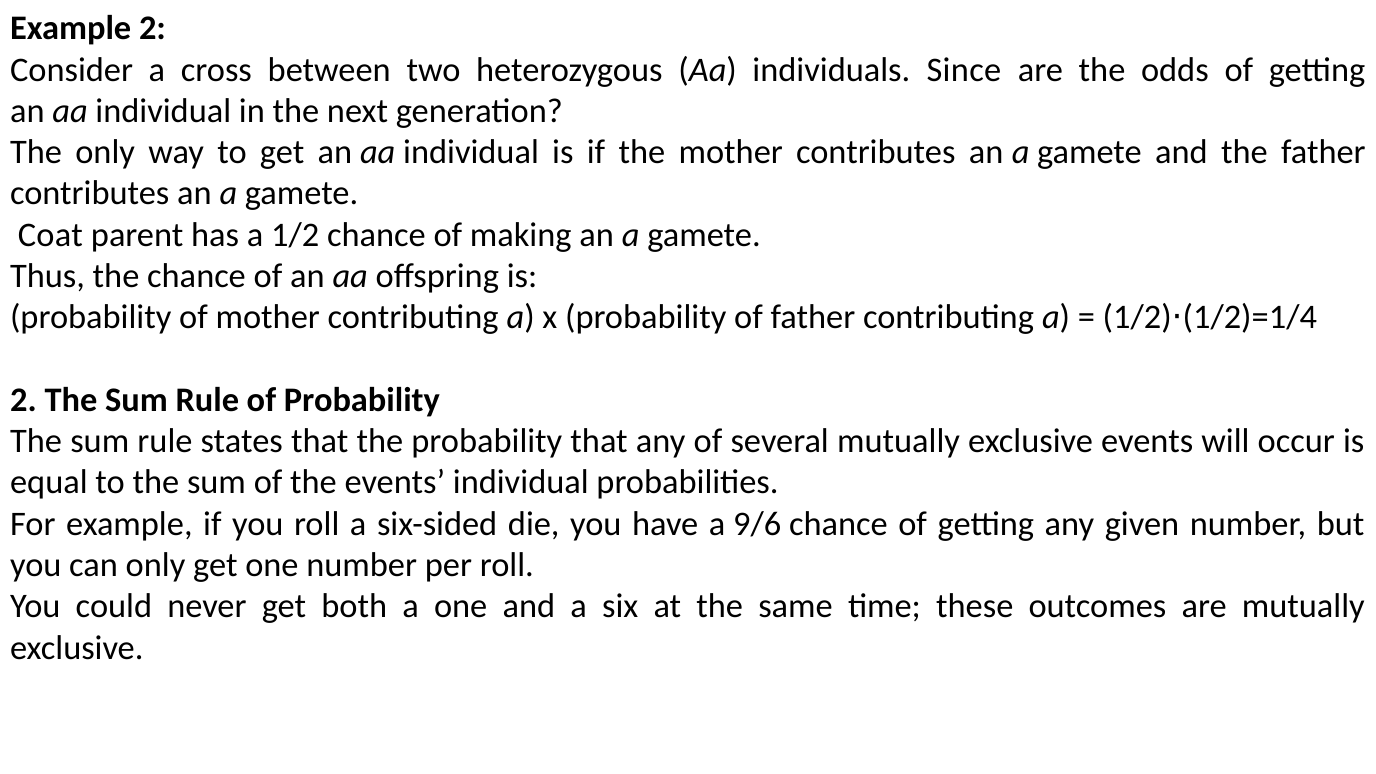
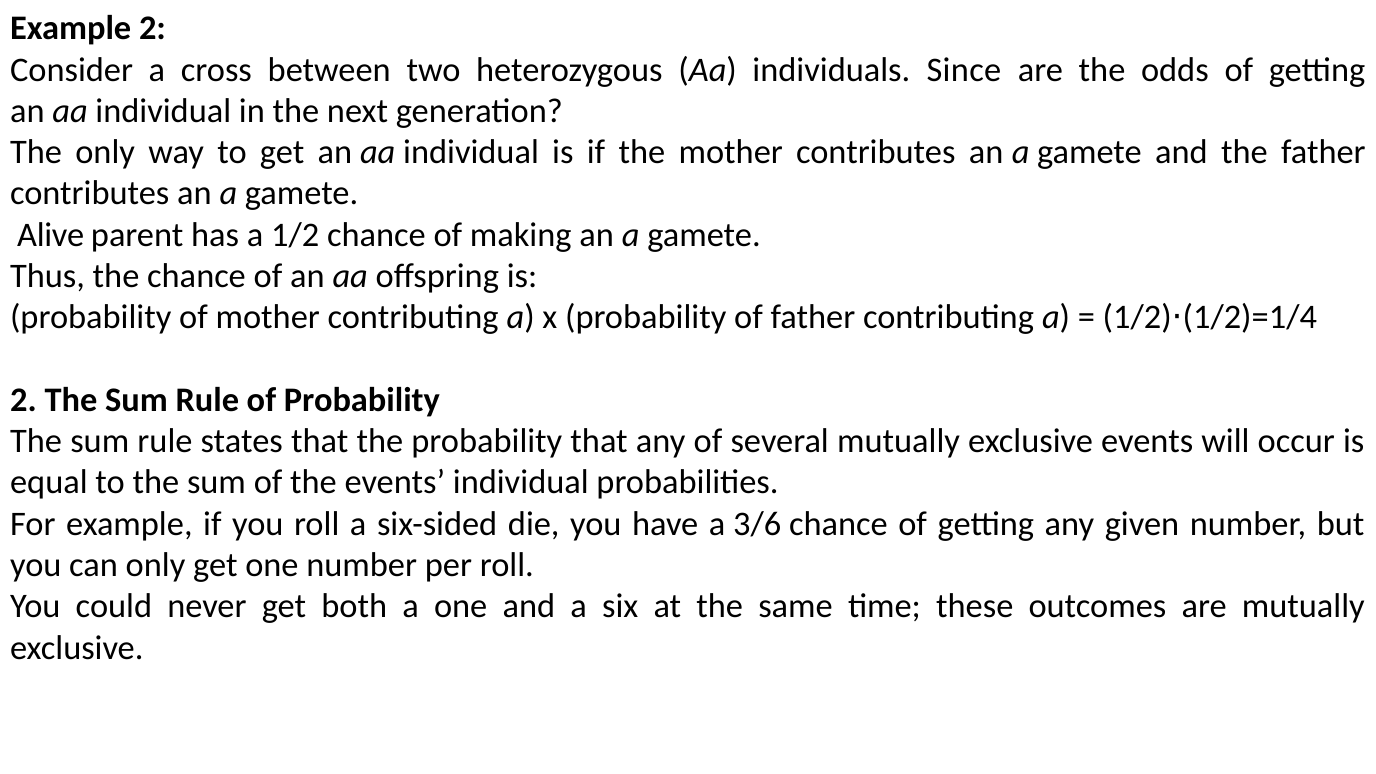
Coat: Coat -> Alive
9/6: 9/6 -> 3/6
